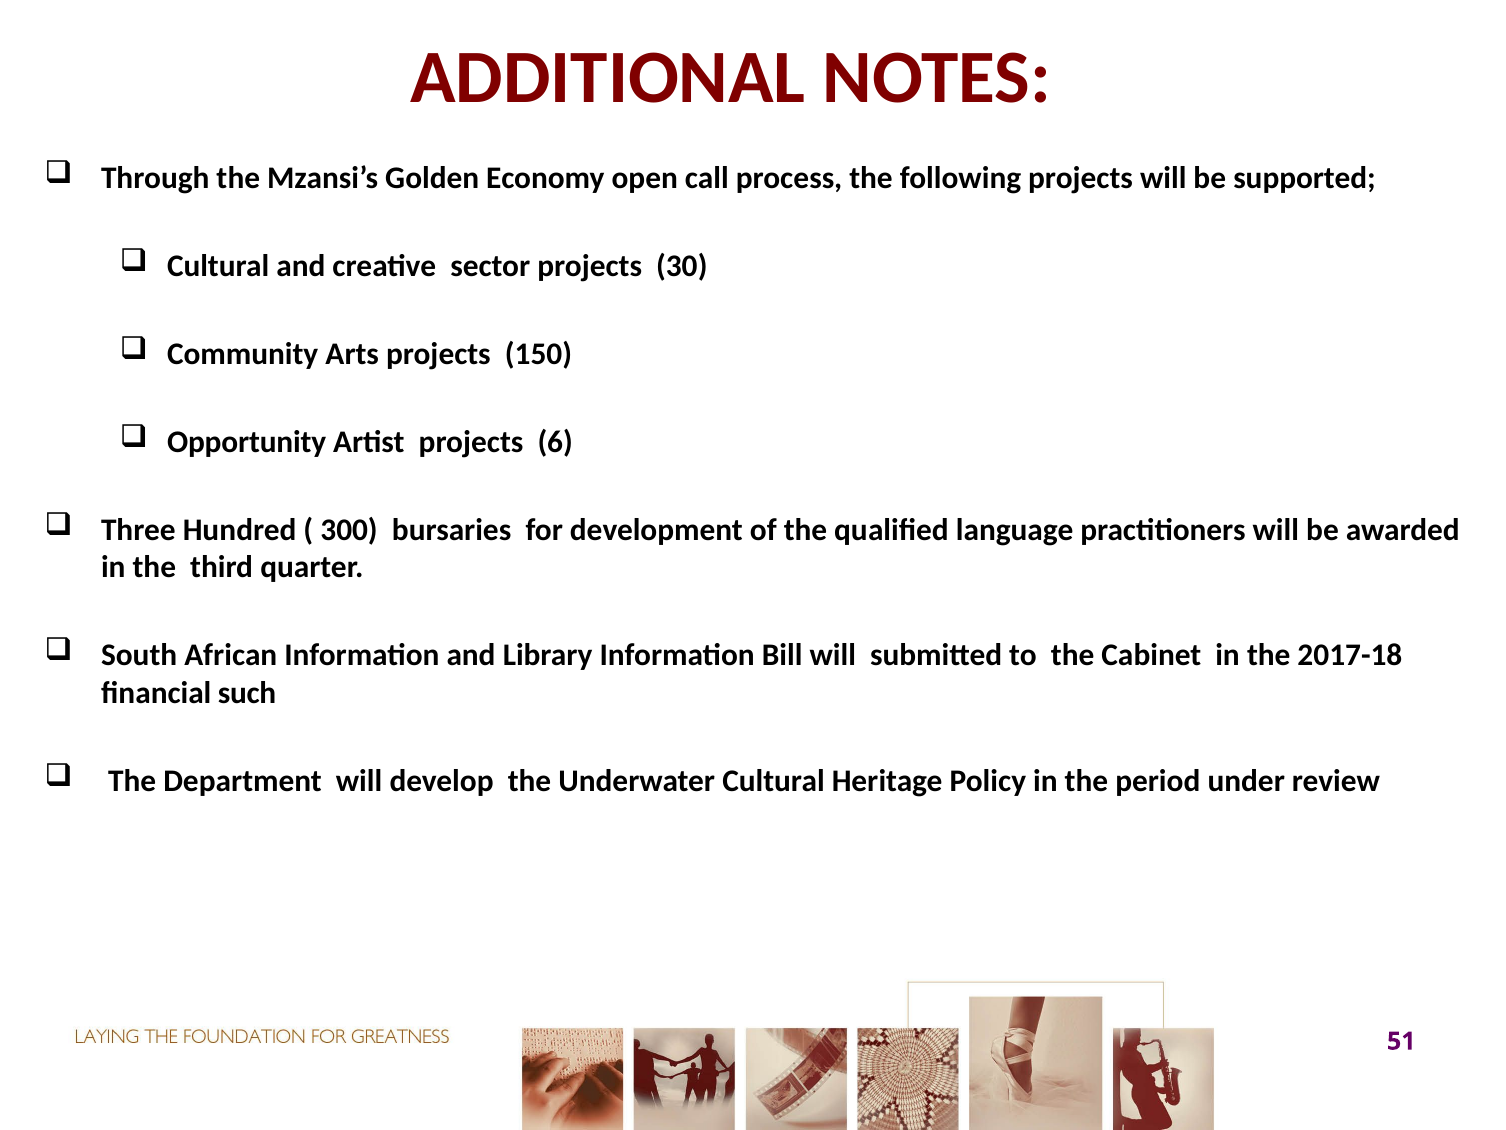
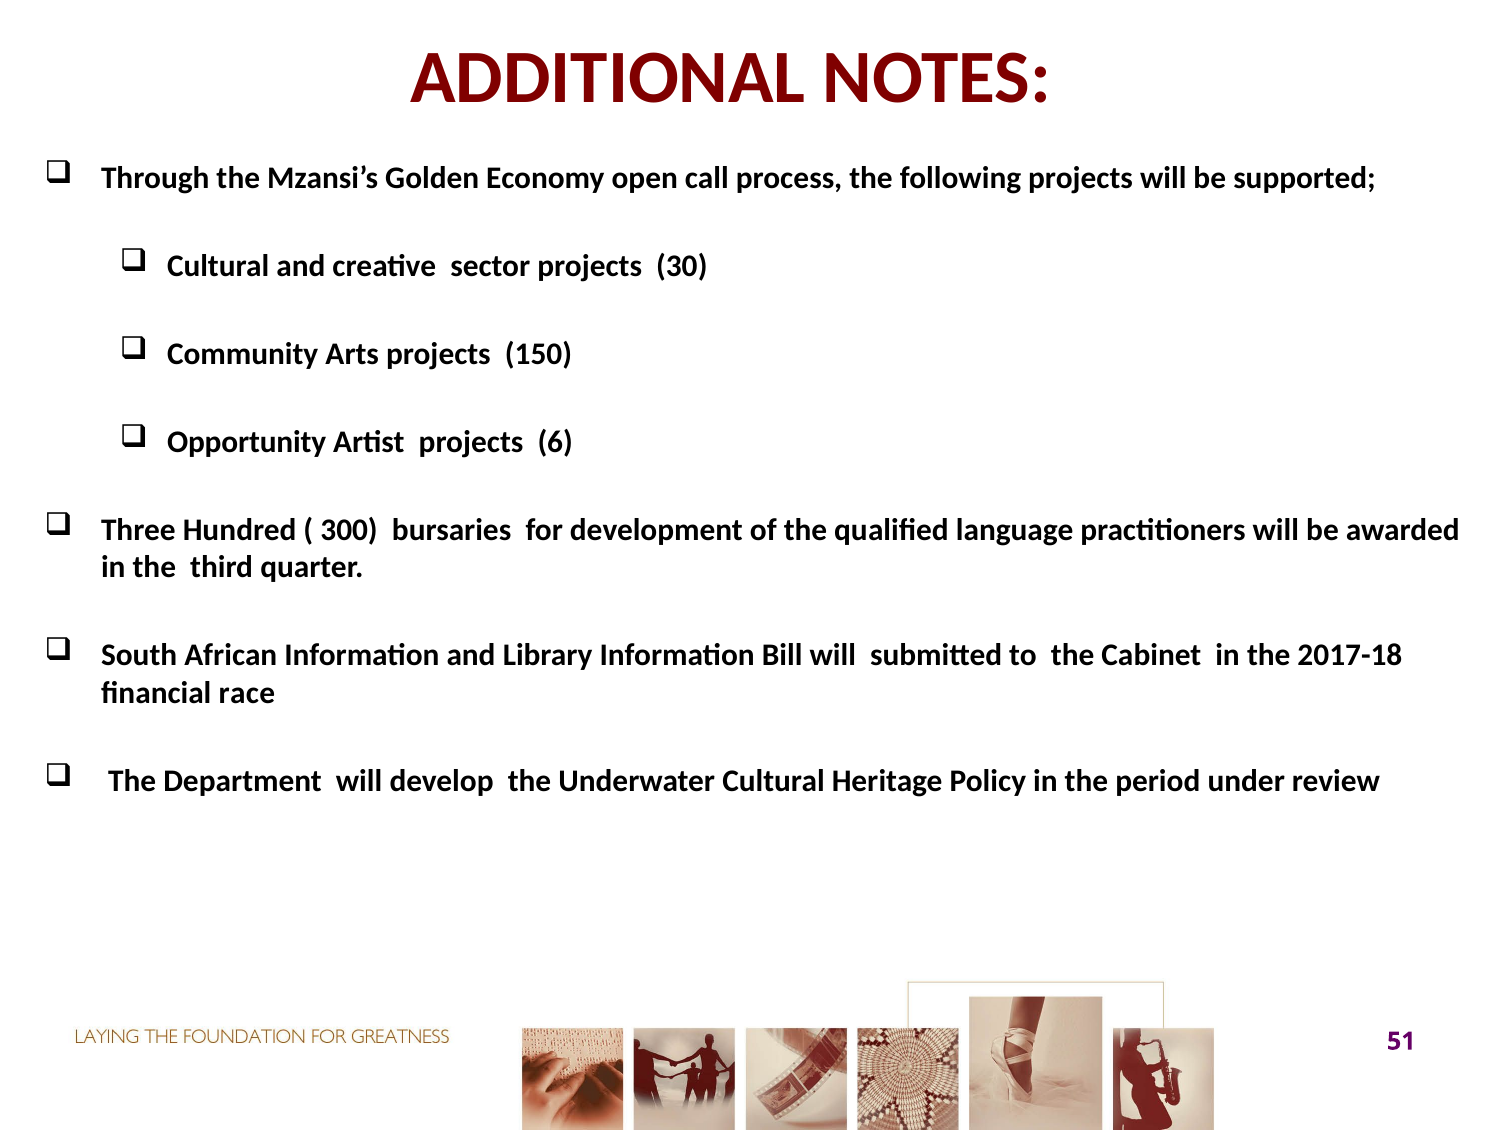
such: such -> race
